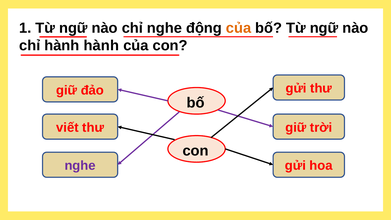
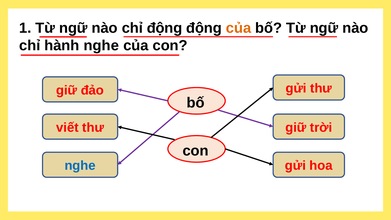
chỉ nghe: nghe -> động
hành hành: hành -> nghe
nghe at (80, 166) colour: purple -> blue
